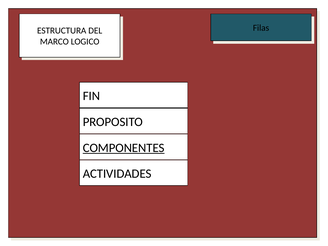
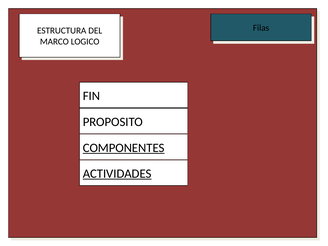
ACTIVIDADES underline: none -> present
